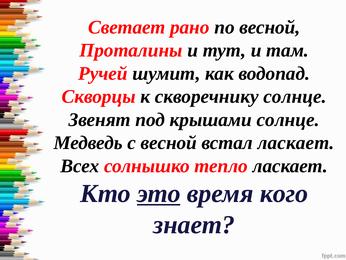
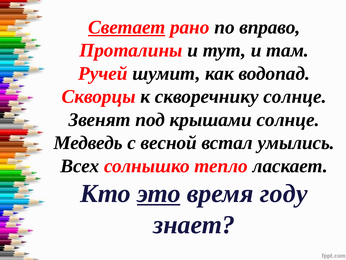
Светает underline: none -> present
по весной: весной -> вправо
встал ласкает: ласкает -> умылись
кого: кого -> году
